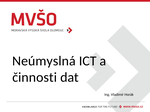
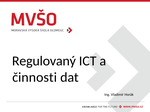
Neúmyslná: Neúmyslná -> Regulovaný
